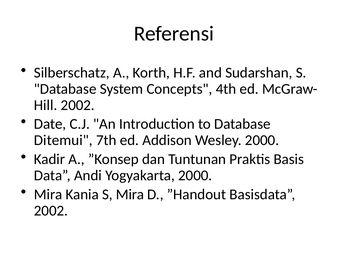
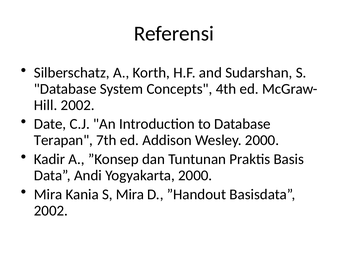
Ditemui: Ditemui -> Terapan
